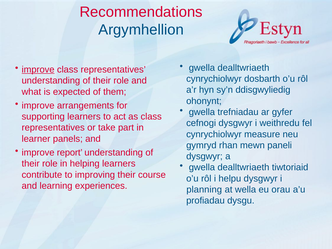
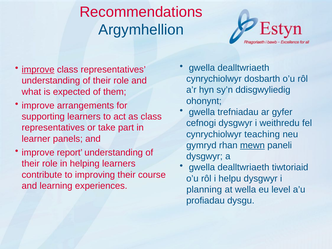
measure: measure -> teaching
mewn underline: none -> present
orau: orau -> level
